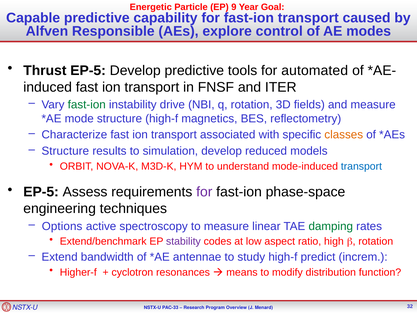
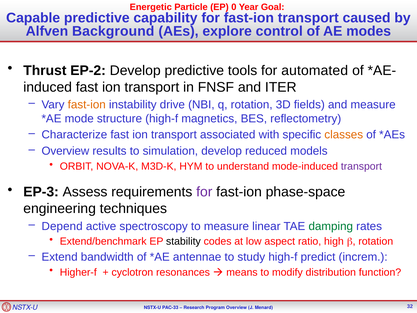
9: 9 -> 0
Responsible: Responsible -> Background
Thrust EP-5: EP-5 -> EP-2
fast-ion at (87, 105) colour: green -> orange
Structure at (65, 151): Structure -> Overview
transport at (361, 166) colour: blue -> purple
EP-5 at (41, 192): EP-5 -> EP-3
Options: Options -> Depend
stability colour: purple -> black
